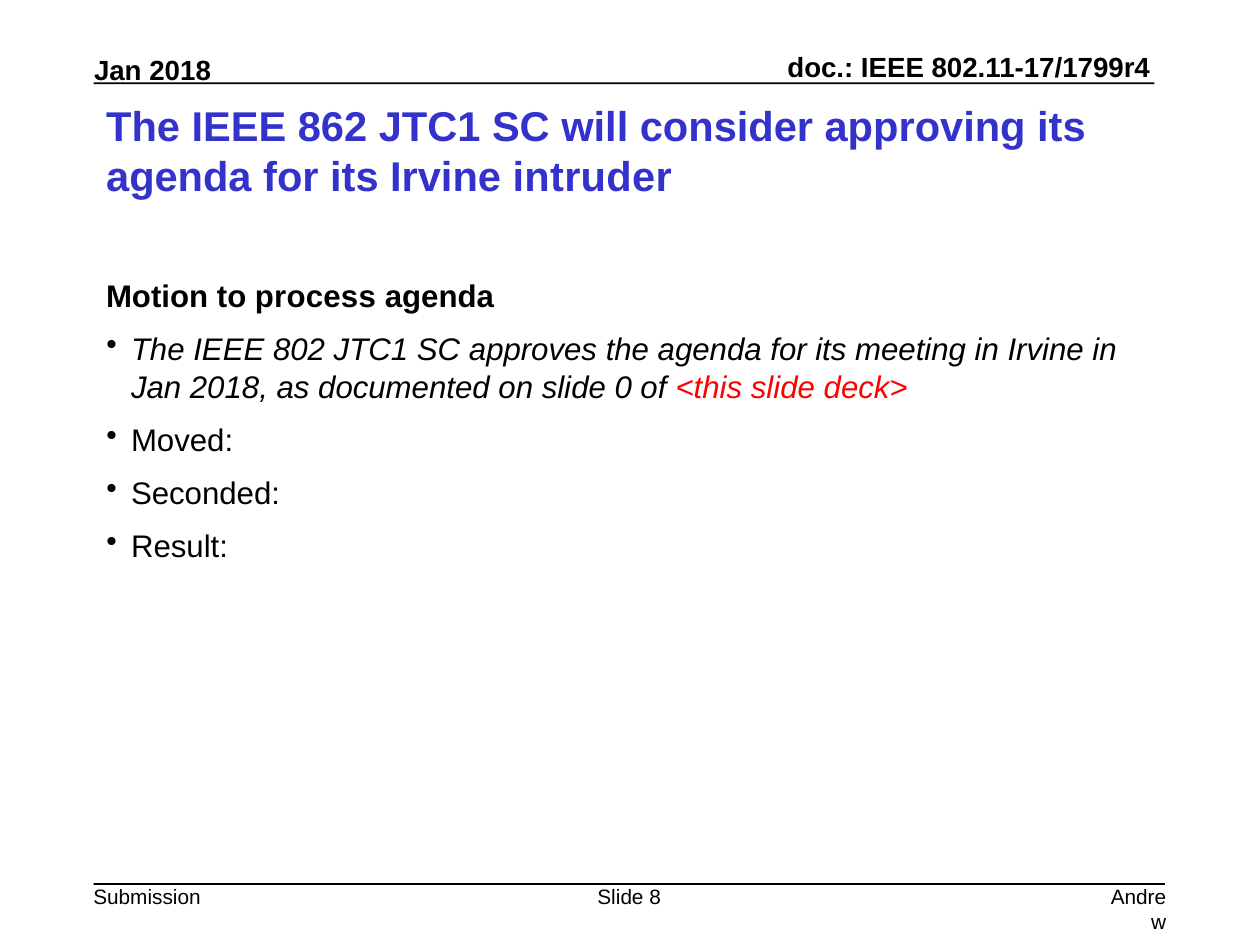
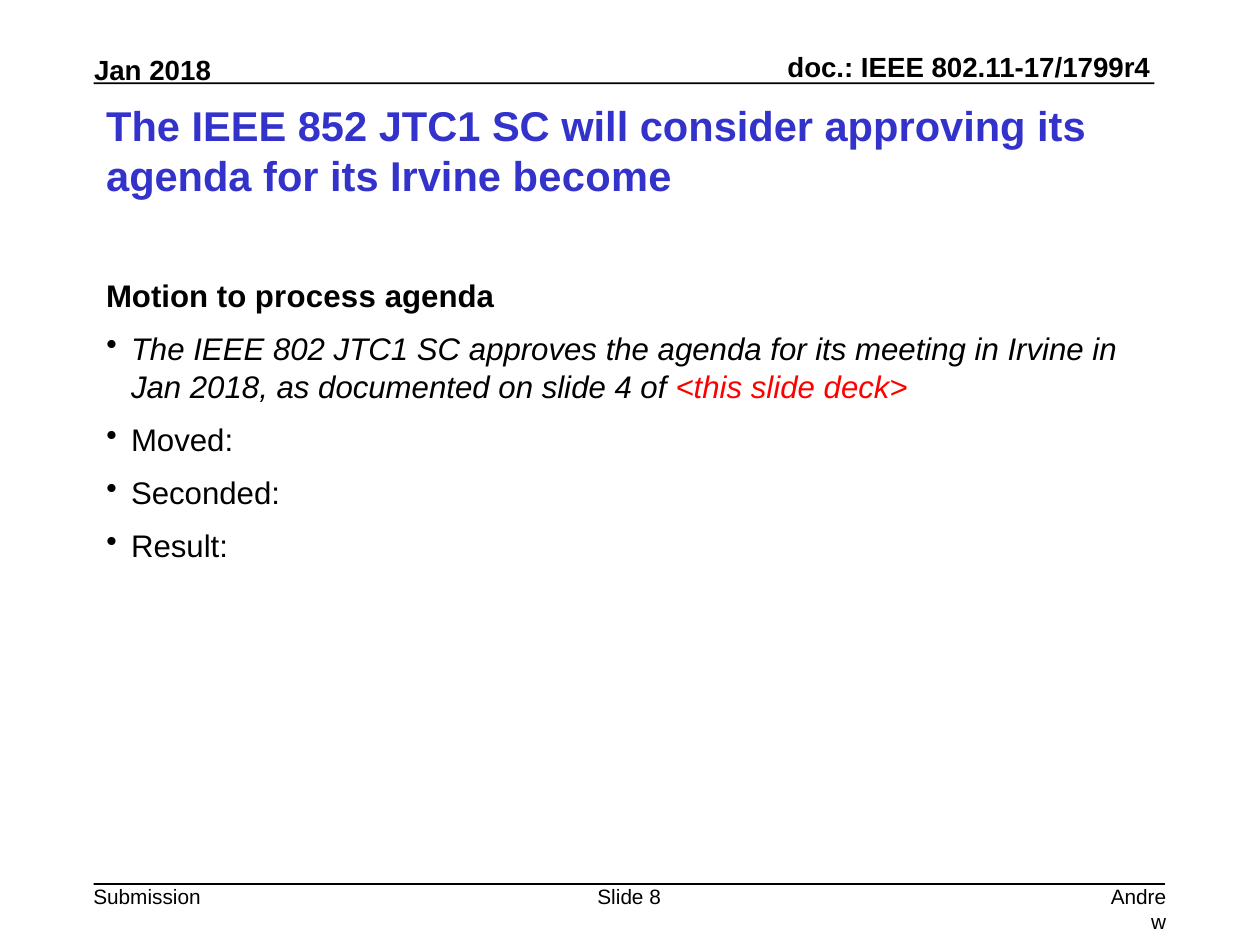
862: 862 -> 852
intruder: intruder -> become
0: 0 -> 4
